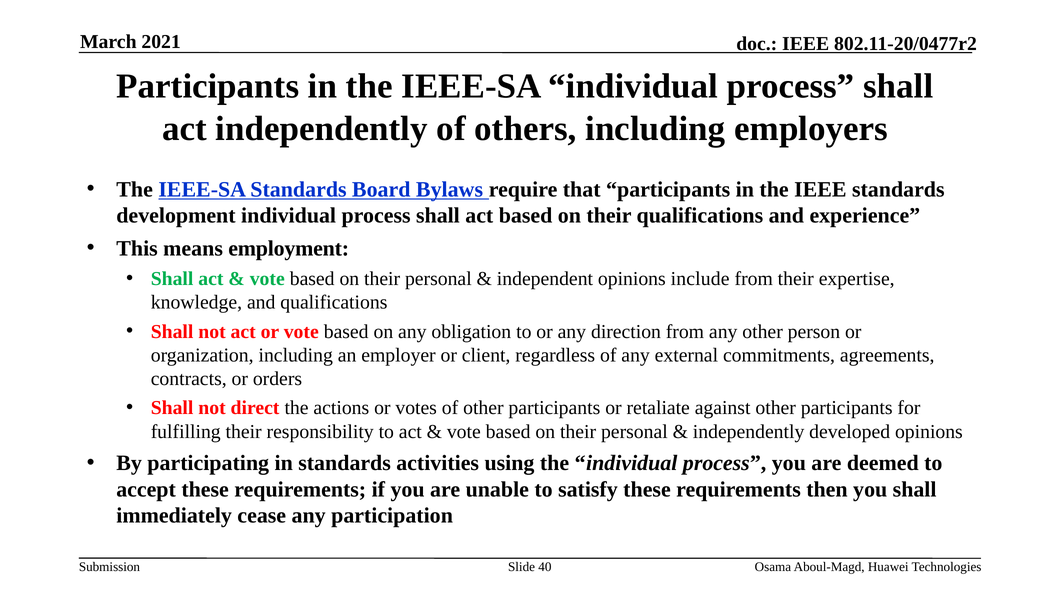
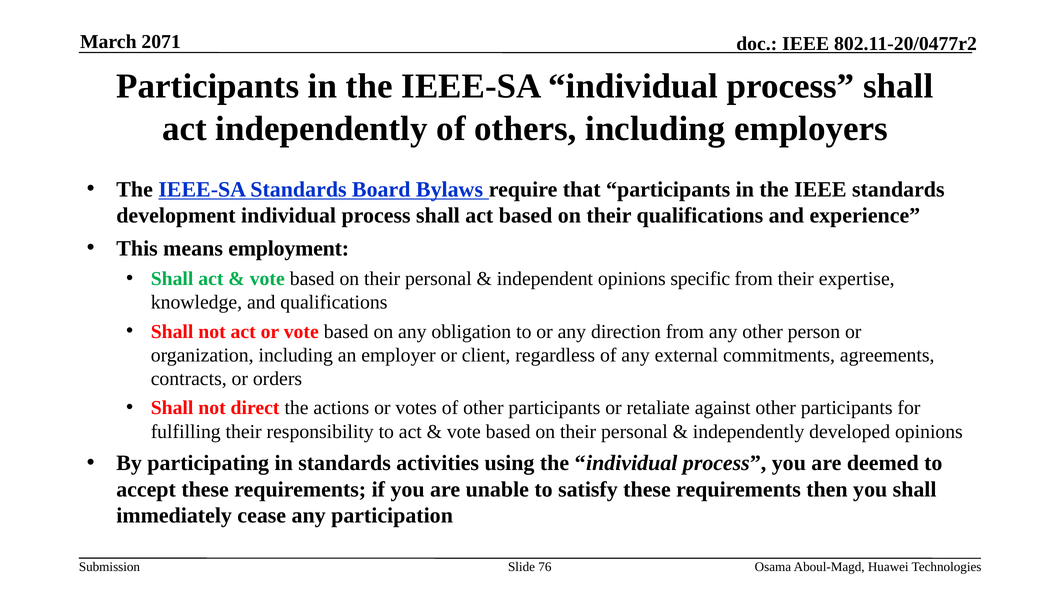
2021: 2021 -> 2071
include: include -> specific
40: 40 -> 76
